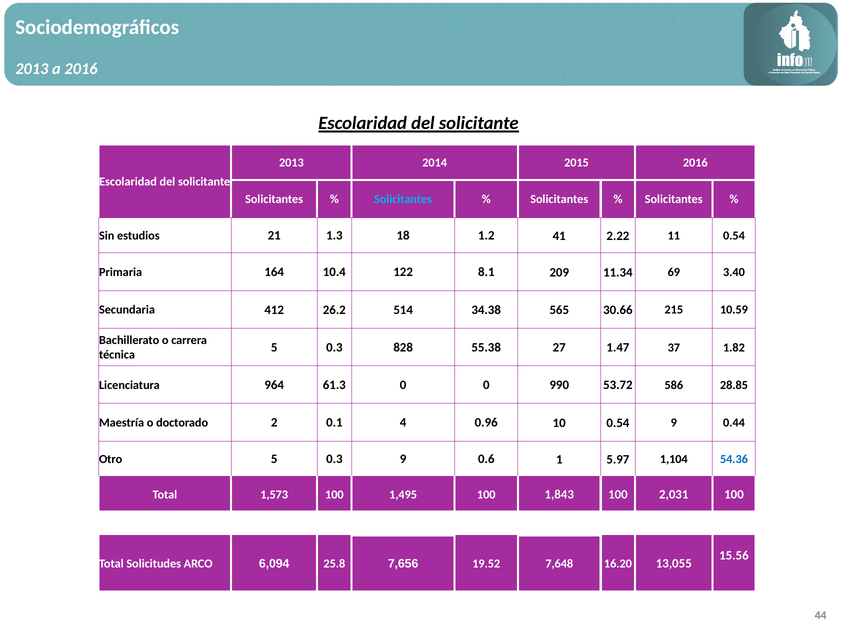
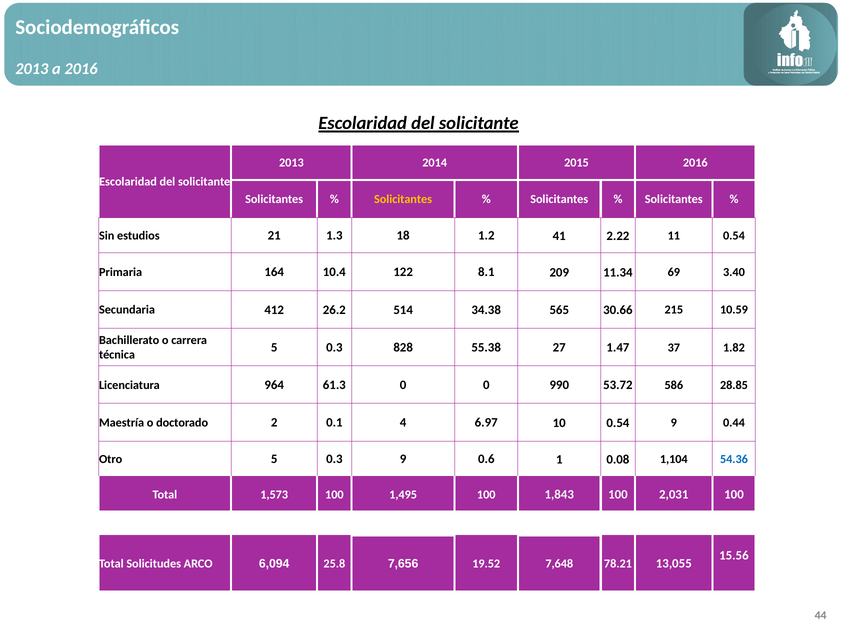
Solicitantes at (403, 199) colour: light blue -> yellow
0.96: 0.96 -> 6.97
5.97: 5.97 -> 0.08
16.20: 16.20 -> 78.21
